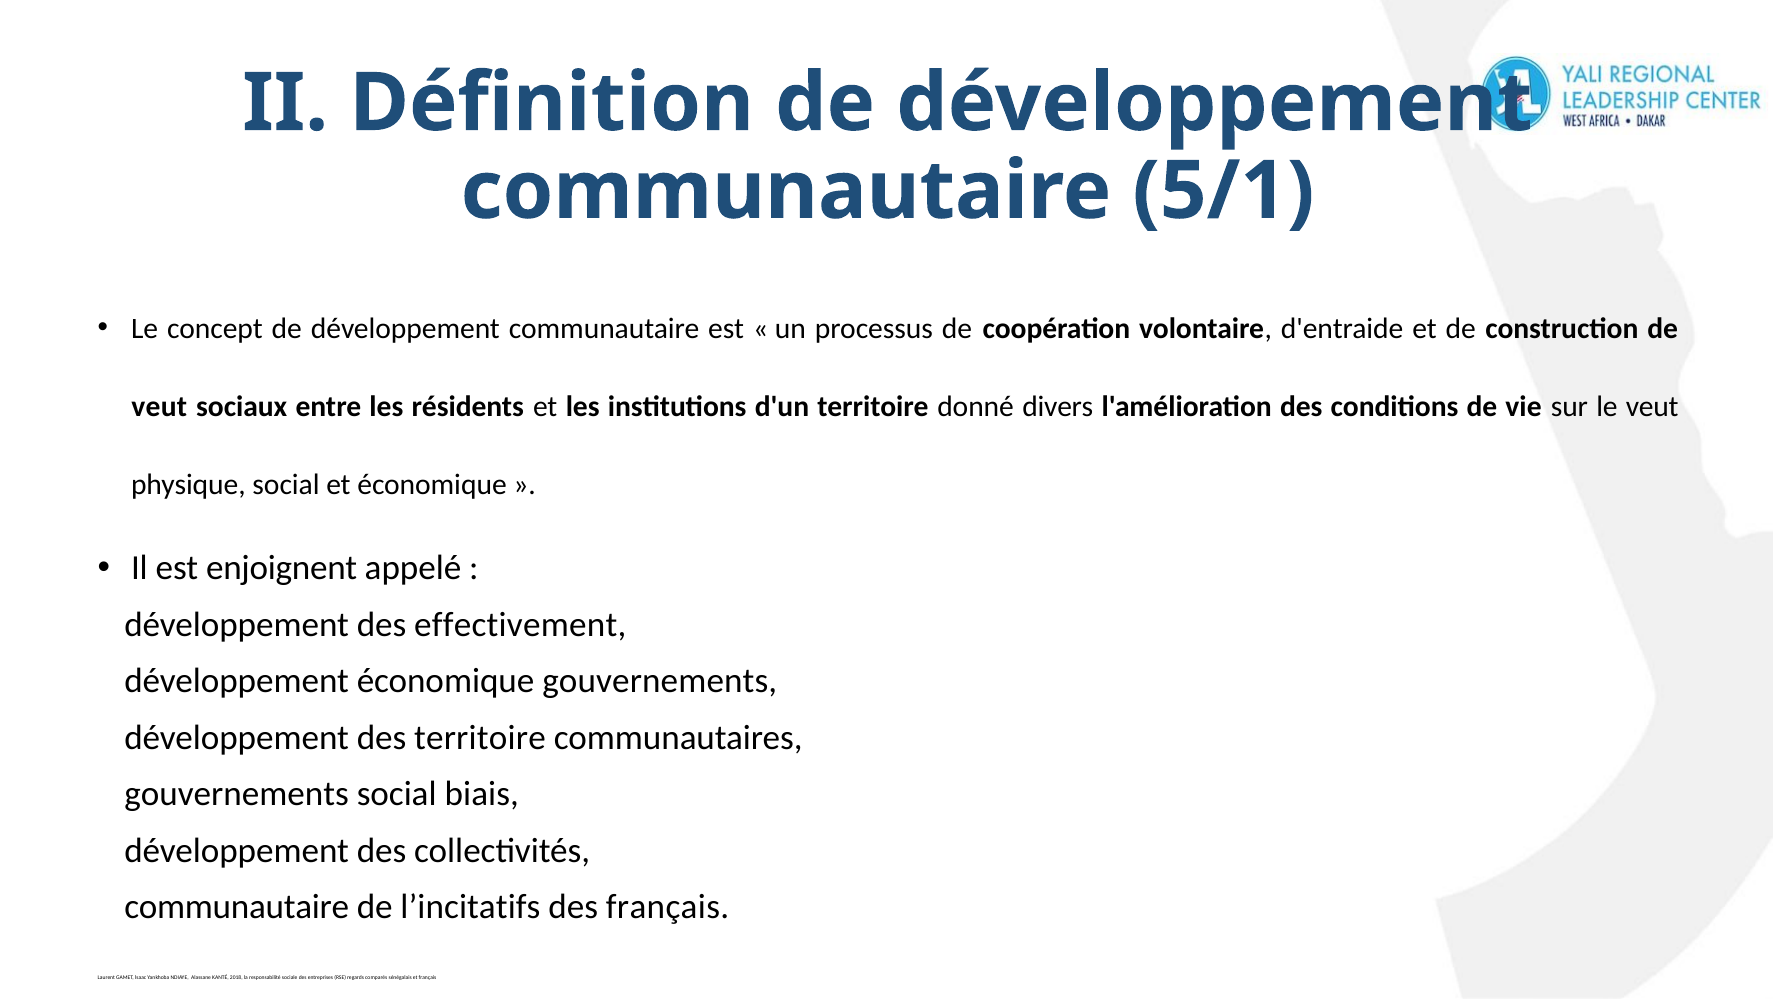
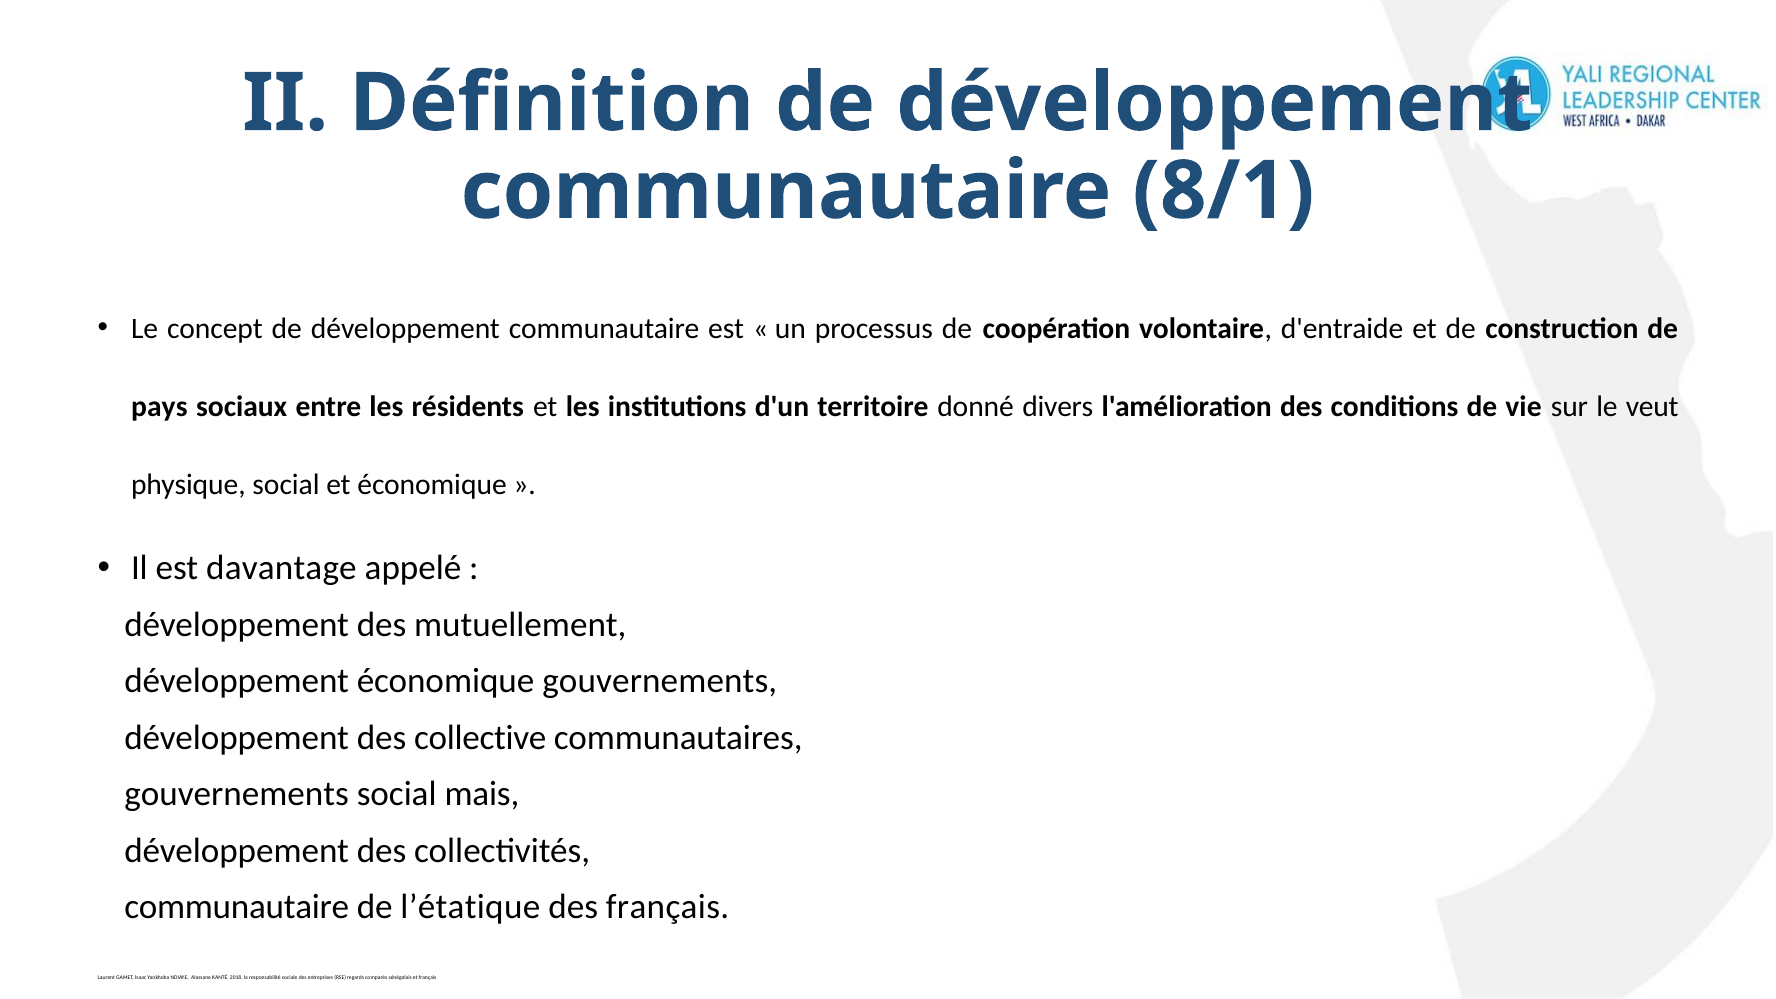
5/1: 5/1 -> 8/1
veut at (159, 407): veut -> pays
enjoignent: enjoignent -> davantage
effectivement: effectivement -> mutuellement
des territoire: territoire -> collective
biais: biais -> mais
l’incitatifs: l’incitatifs -> l’étatique
